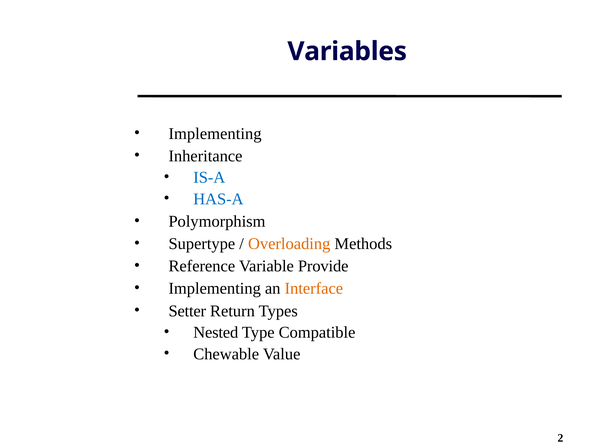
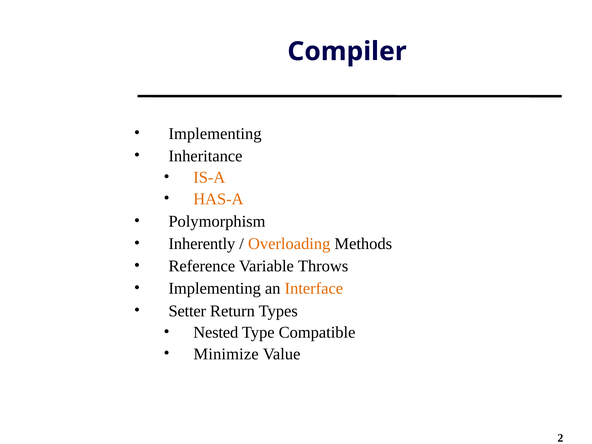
Variables: Variables -> Compiler
IS-A colour: blue -> orange
HAS-A colour: blue -> orange
Supertype: Supertype -> Inherently
Provide: Provide -> Throws
Chewable: Chewable -> Minimize
